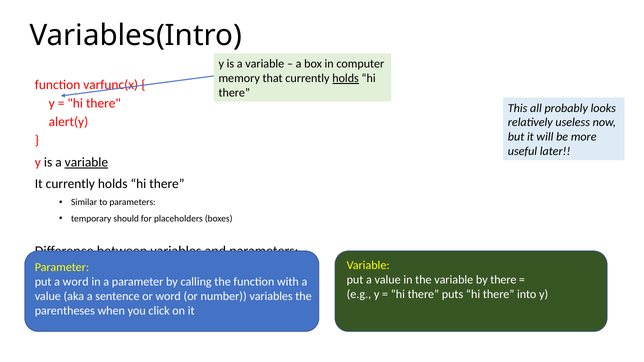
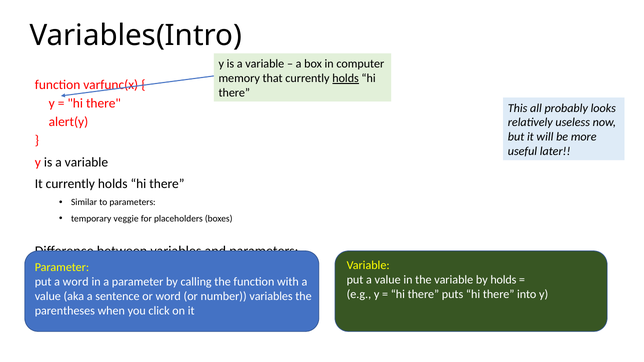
variable at (86, 162) underline: present -> none
should: should -> veggie
by there: there -> holds
